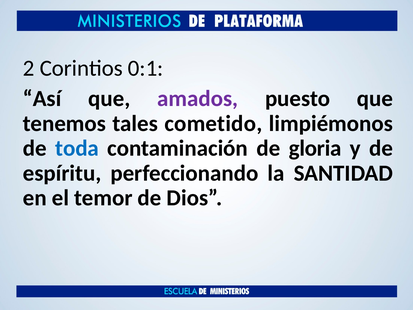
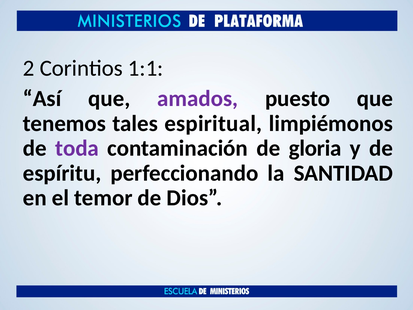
0:1: 0:1 -> 1:1
cometido: cometido -> espiritual
toda colour: blue -> purple
